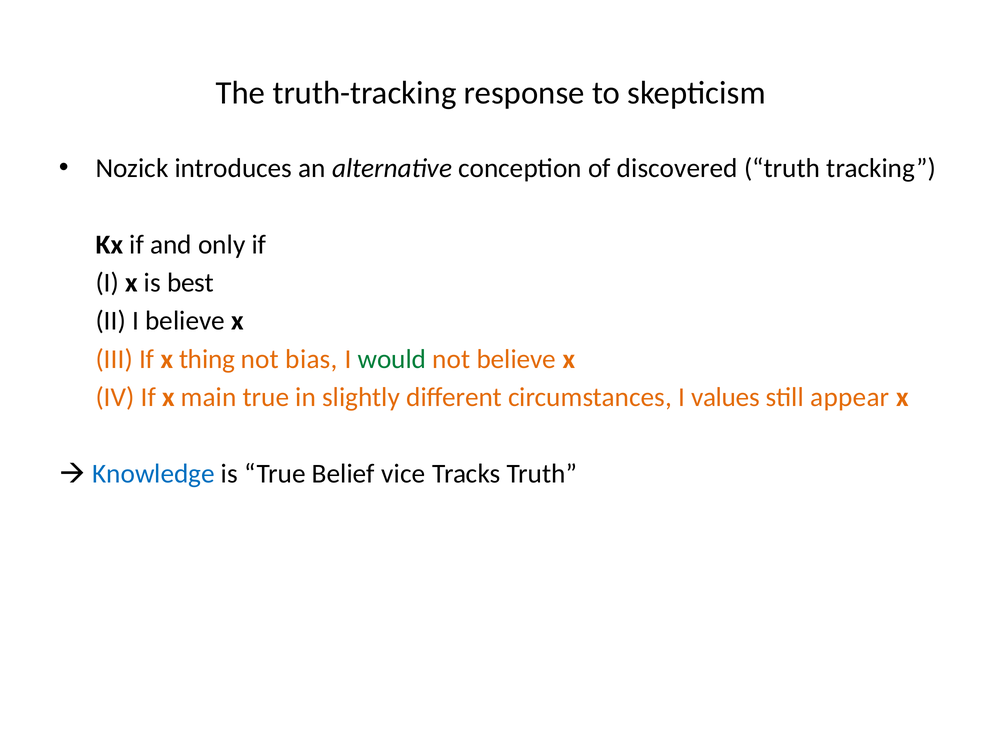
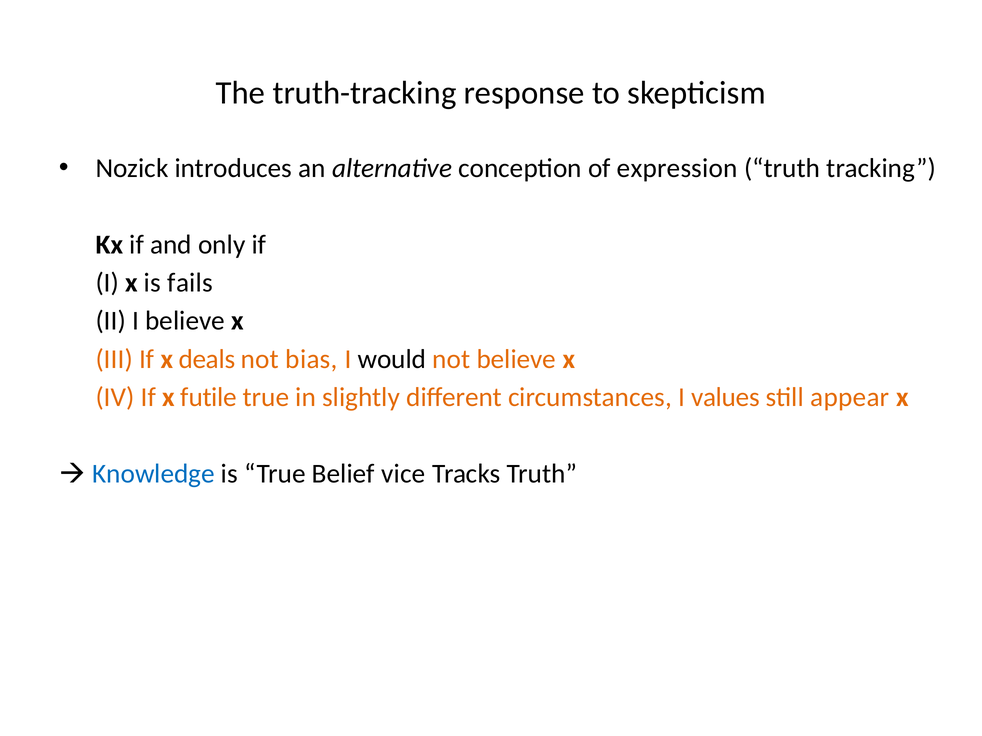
discovered: discovered -> expression
best: best -> fails
thing: thing -> deals
would colour: green -> black
main: main -> futile
